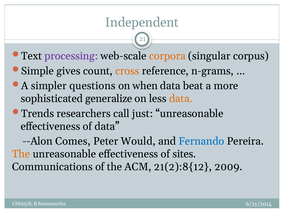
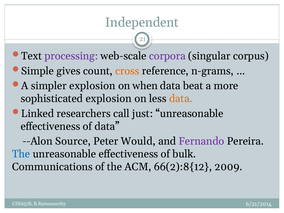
corpora colour: orange -> purple
simpler questions: questions -> explosion
sophisticated generalize: generalize -> explosion
Trends: Trends -> Linked
Comes: Comes -> Source
Fernando colour: blue -> purple
The at (21, 154) colour: orange -> blue
sites: sites -> bulk
21(2):8{12: 21(2):8{12 -> 66(2):8{12
